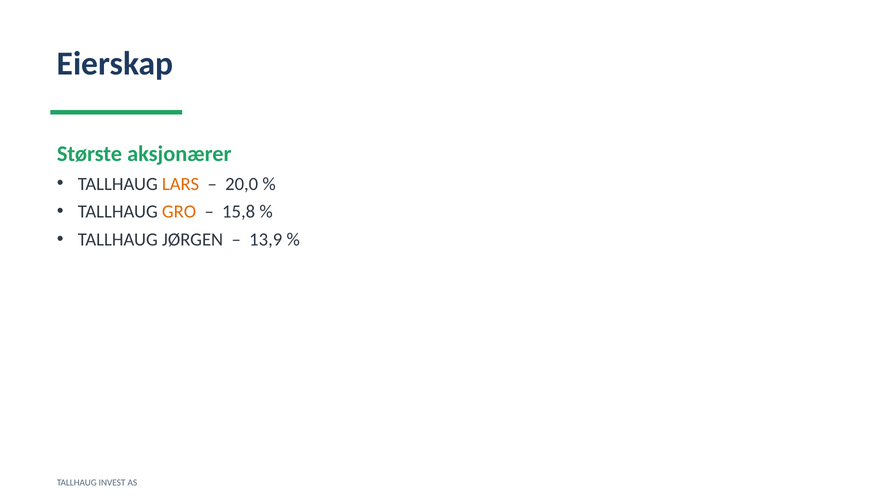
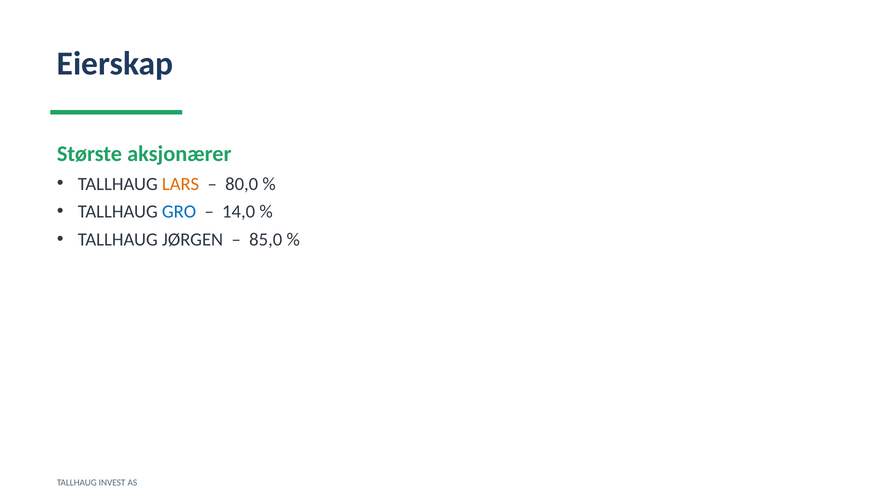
20,0: 20,0 -> 80,0
GRO colour: orange -> blue
15,8: 15,8 -> 14,0
13,9: 13,9 -> 85,0
